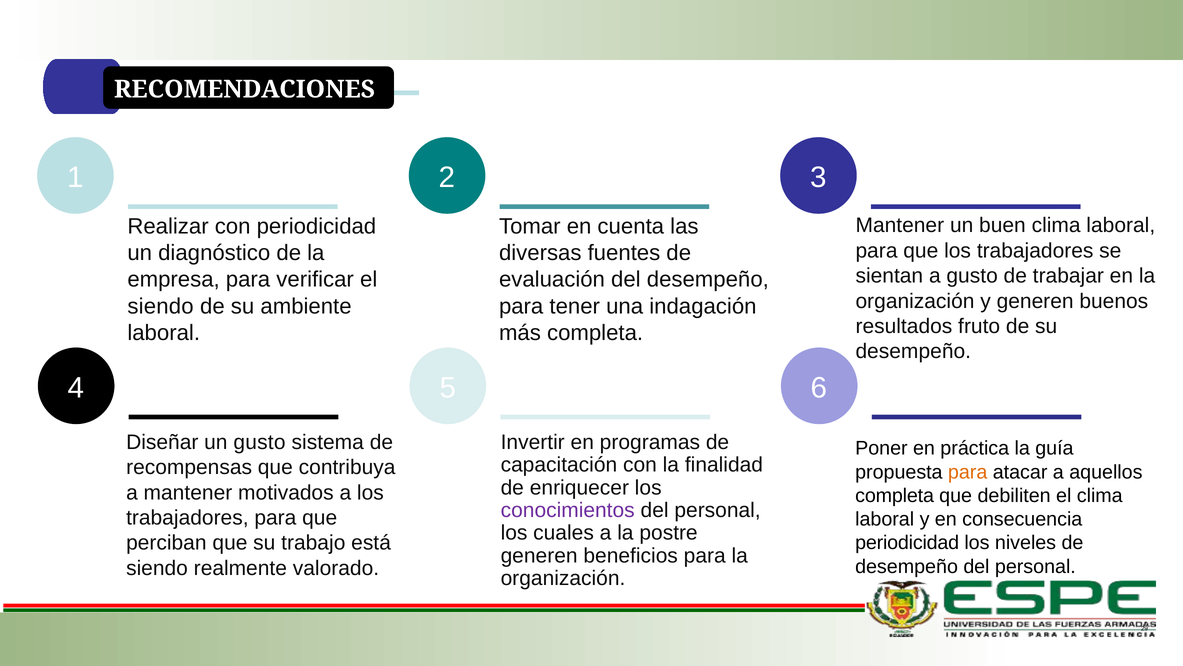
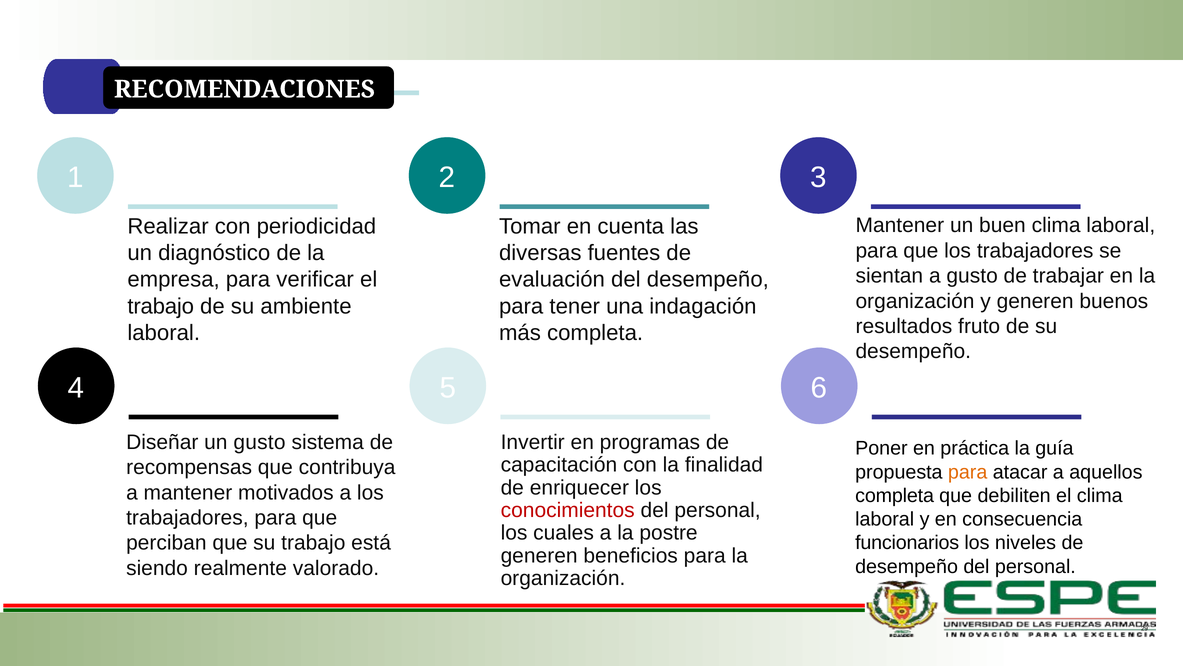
siendo at (161, 306): siendo -> trabajo
conocimientos colour: purple -> red
periodicidad at (907, 543): periodicidad -> funcionarios
